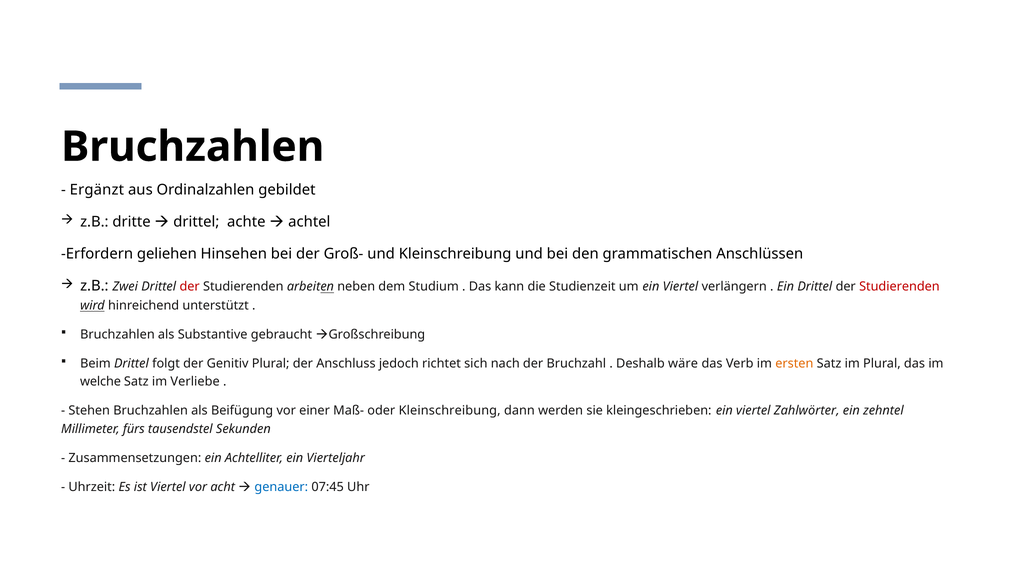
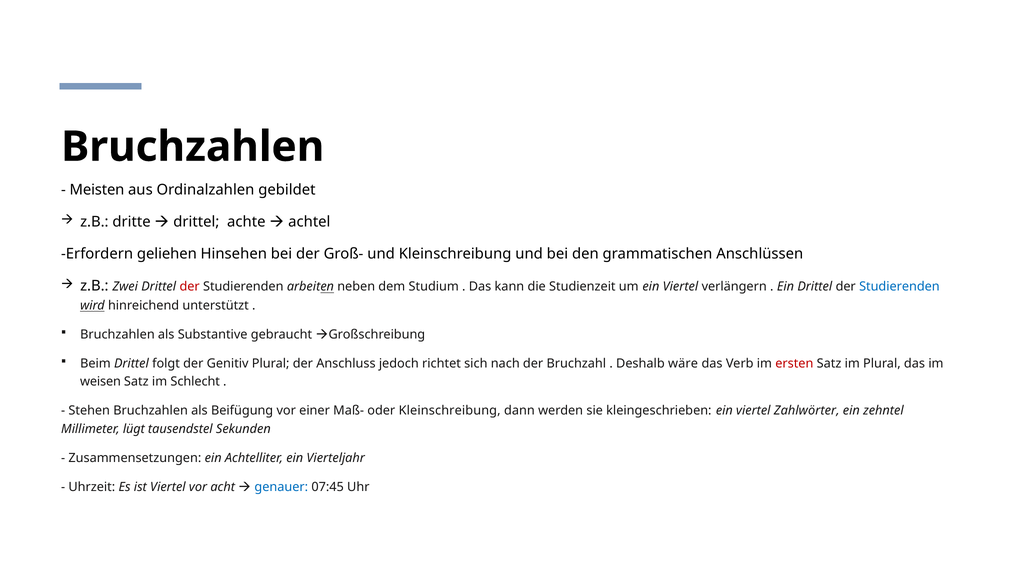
Ergänzt: Ergänzt -> Meisten
Studierenden at (899, 287) colour: red -> blue
ersten colour: orange -> red
welche: welche -> weisen
Verliebe: Verliebe -> Schlecht
fürs: fürs -> lügt
